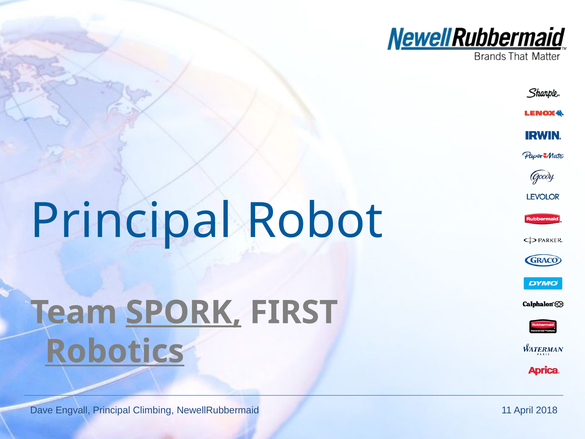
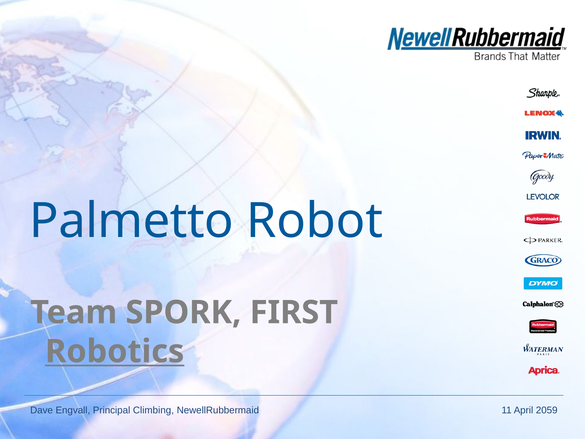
Principal at (131, 221): Principal -> Palmetto
SPORK underline: present -> none
2018: 2018 -> 2059
